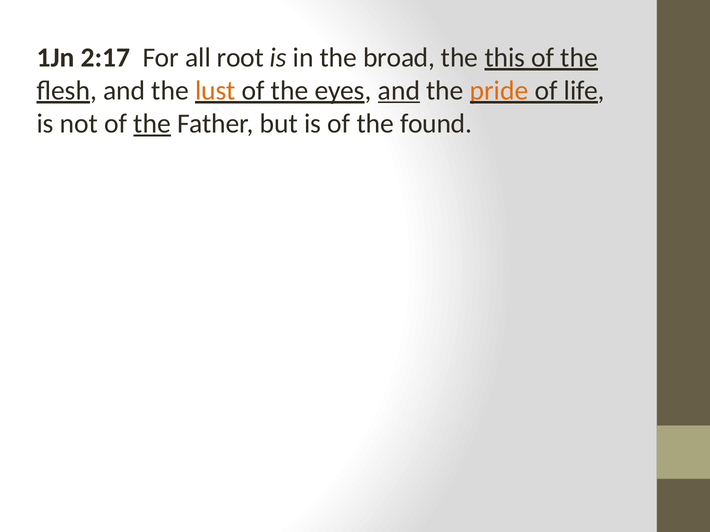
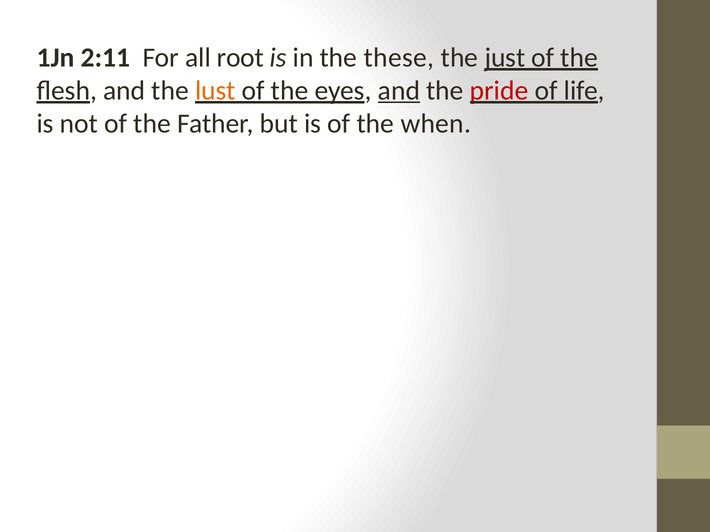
2:17: 2:17 -> 2:11
broad: broad -> these
this: this -> just
pride colour: orange -> red
the at (152, 124) underline: present -> none
found: found -> when
